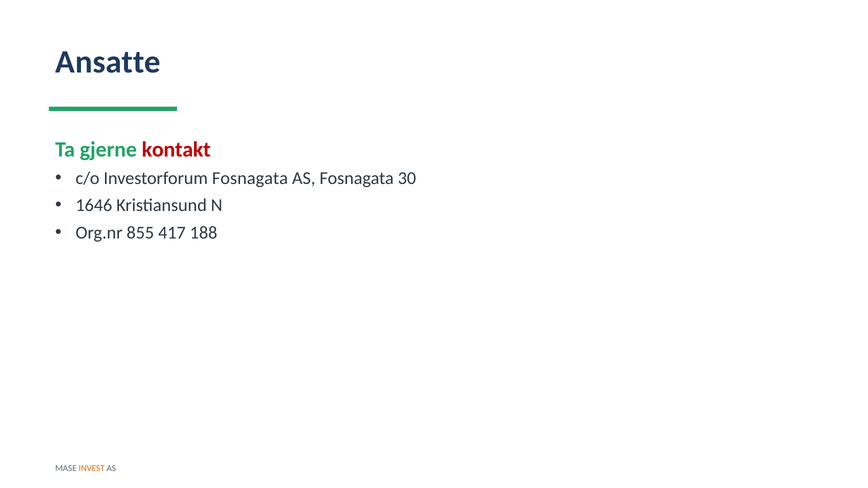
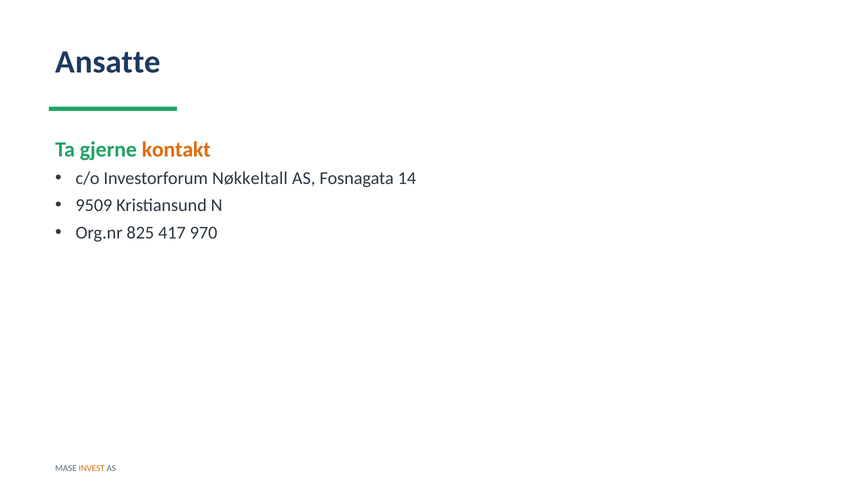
kontakt colour: red -> orange
Investorforum Fosnagata: Fosnagata -> Nøkkeltall
30: 30 -> 14
1646: 1646 -> 9509
855: 855 -> 825
188: 188 -> 970
